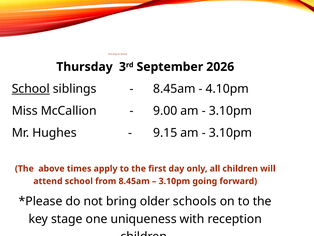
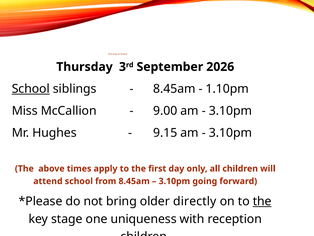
4.10pm: 4.10pm -> 1.10pm
schools: schools -> directly
the at (262, 201) underline: none -> present
